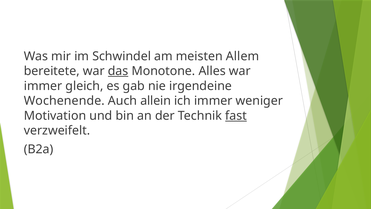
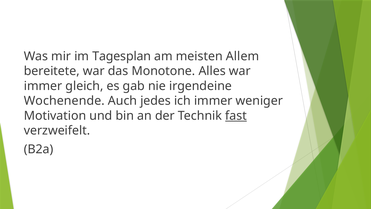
Schwindel: Schwindel -> Tagesplan
das underline: present -> none
allein: allein -> jedes
